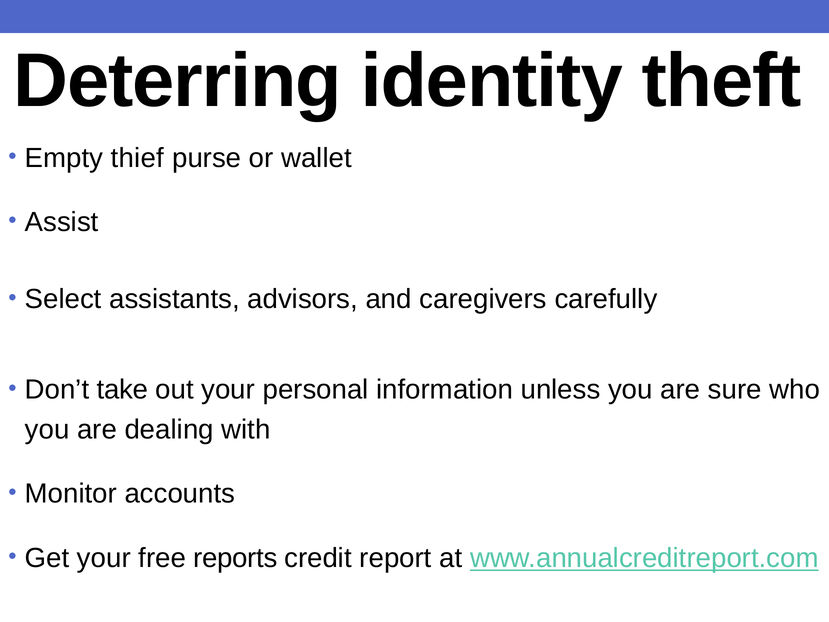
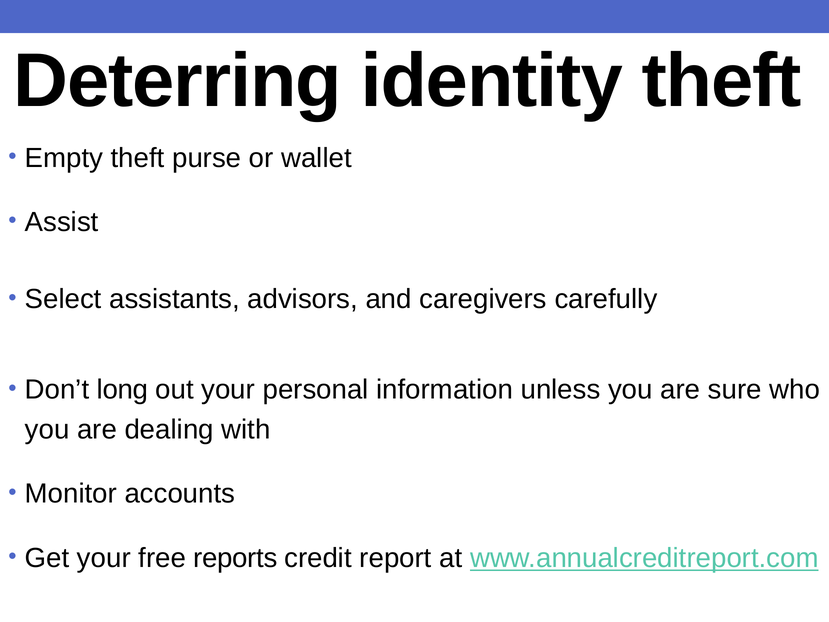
Empty thief: thief -> theft
take: take -> long
